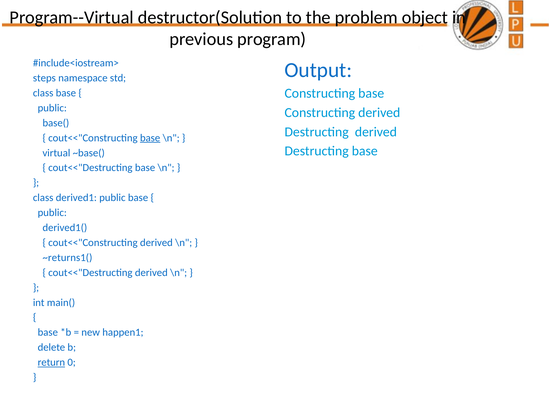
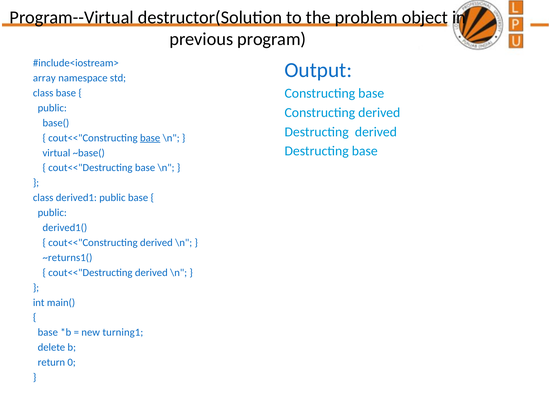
steps: steps -> array
happen1: happen1 -> turning1
return underline: present -> none
